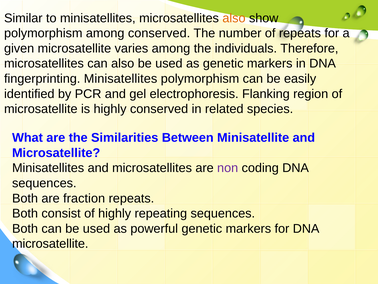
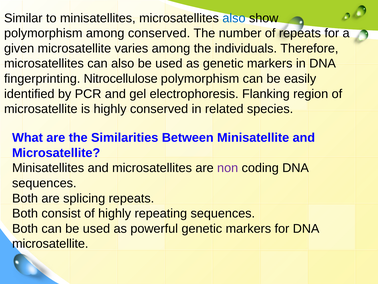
also at (234, 18) colour: orange -> blue
fingerprinting Minisatellites: Minisatellites -> Nitrocellulose
fraction: fraction -> splicing
